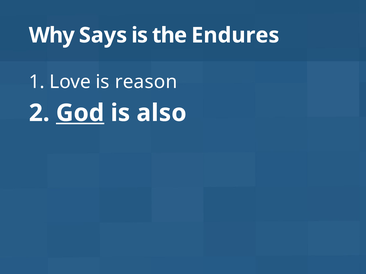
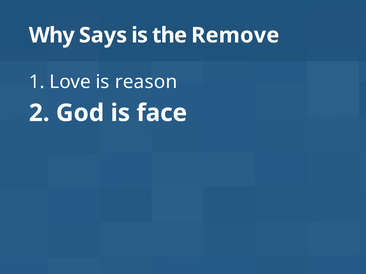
Endures: Endures -> Remove
God underline: present -> none
also: also -> face
